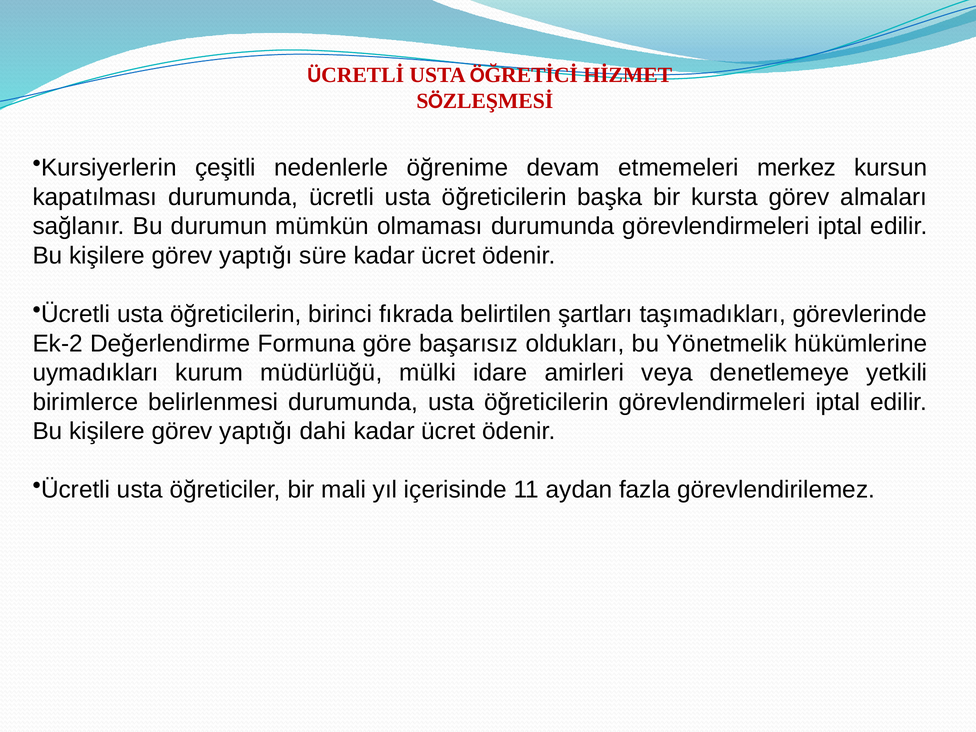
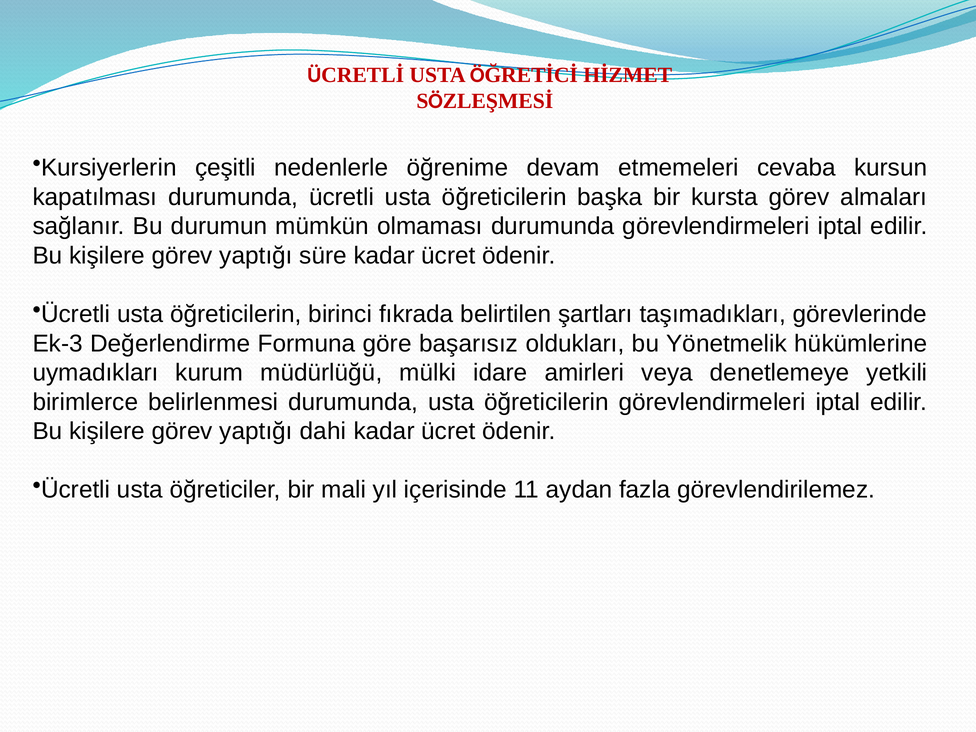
merkez: merkez -> cevaba
Ek-2: Ek-2 -> Ek-3
